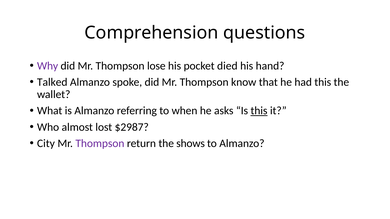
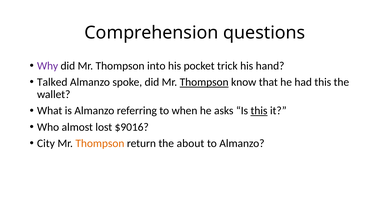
lose: lose -> into
died: died -> trick
Thompson at (204, 82) underline: none -> present
$2987: $2987 -> $9016
Thompson at (100, 144) colour: purple -> orange
shows: shows -> about
